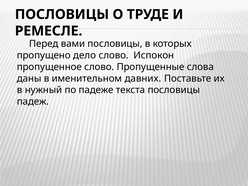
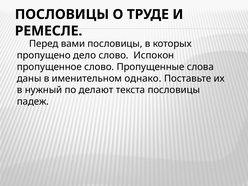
давних: давних -> однако
падеже: падеже -> делают
